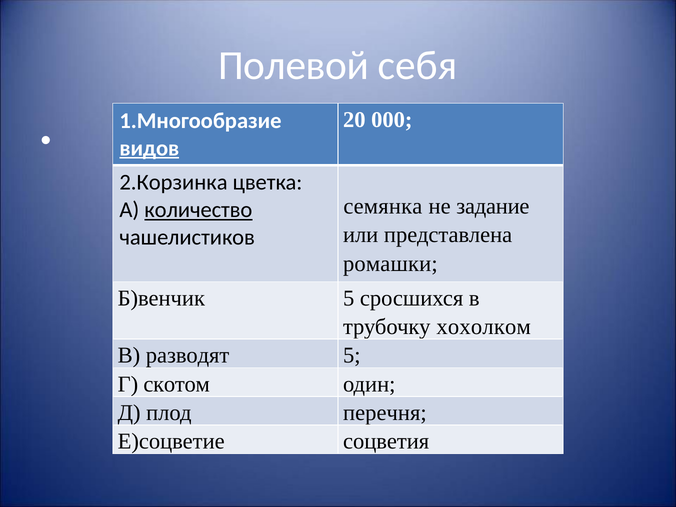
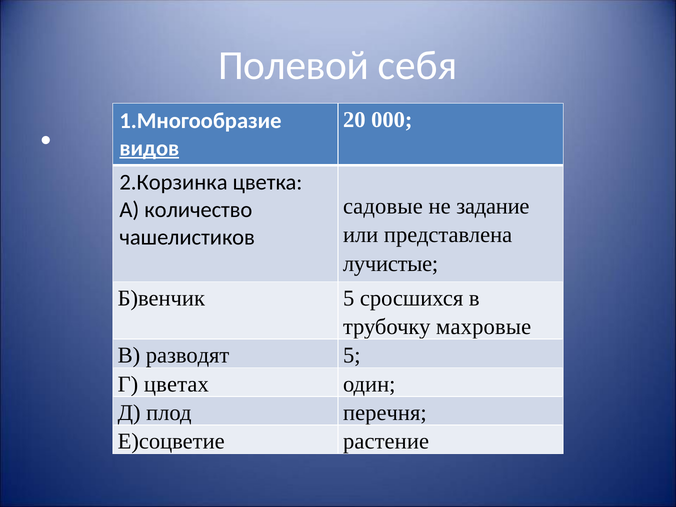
семянка: семянка -> садовые
количество underline: present -> none
ромашки: ромашки -> лучистые
хохолком: хохолком -> махровые
скотом: скотом -> цветах
соцветия: соцветия -> растение
